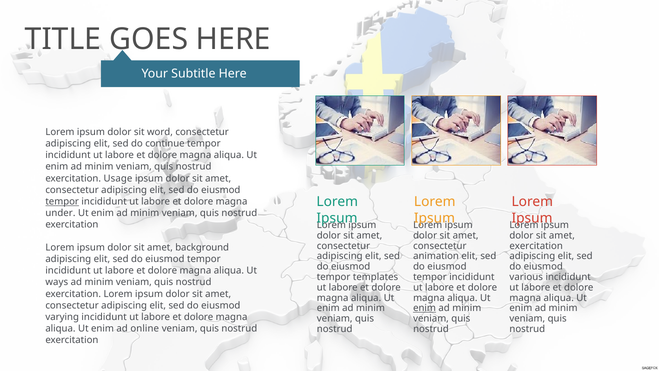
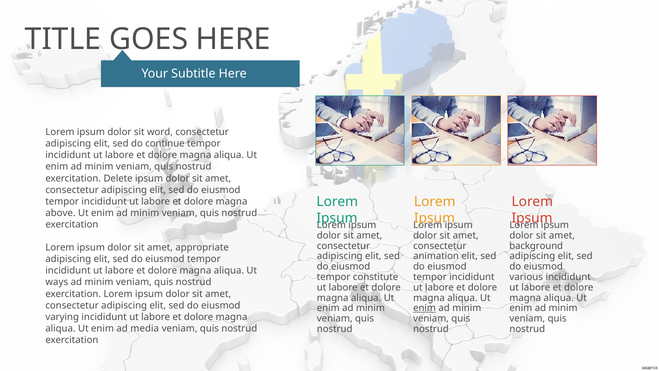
Usage: Usage -> Delete
tempor at (62, 201) underline: present -> none
under: under -> above
exercitation at (536, 246): exercitation -> background
background: background -> appropriate
templates: templates -> constitute
online: online -> media
